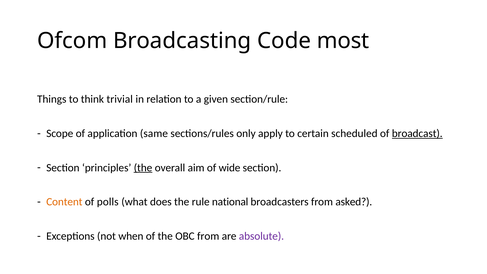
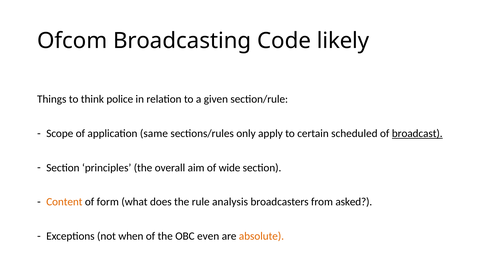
most: most -> likely
trivial: trivial -> police
the at (143, 168) underline: present -> none
polls: polls -> form
national: national -> analysis
OBC from: from -> even
absolute colour: purple -> orange
